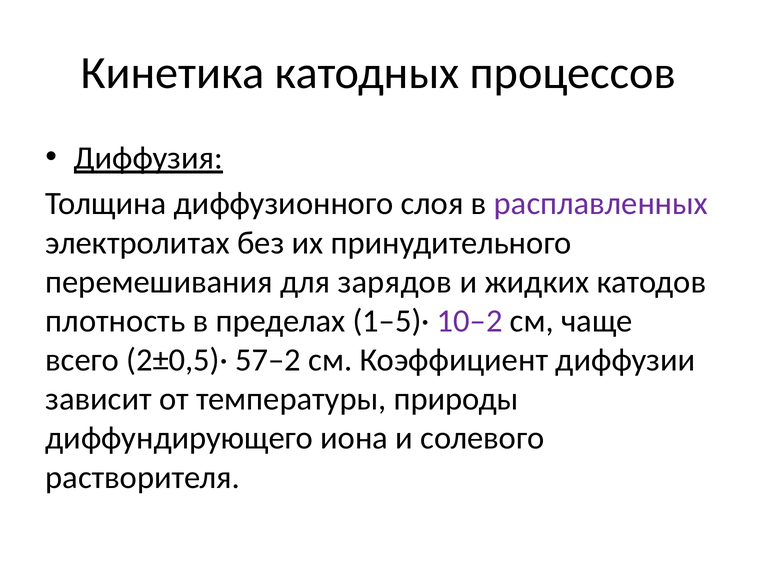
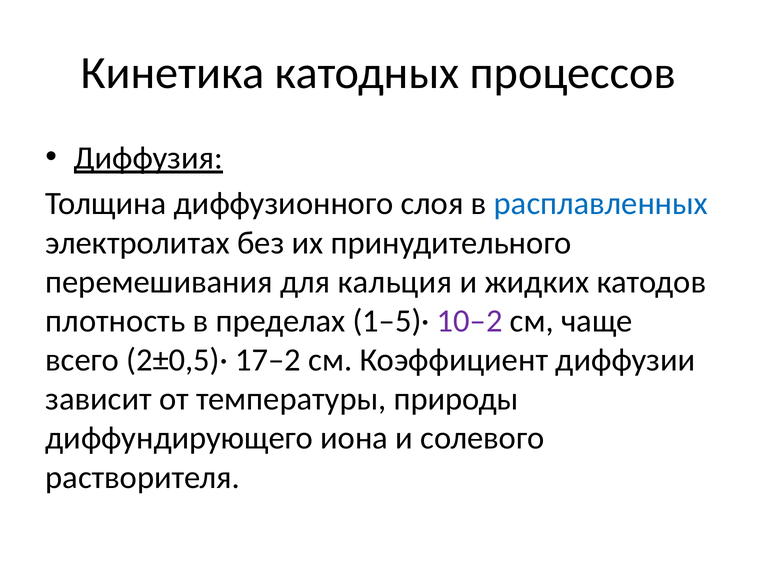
расплавленных colour: purple -> blue
зарядов: зарядов -> кальция
57–2: 57–2 -> 17–2
